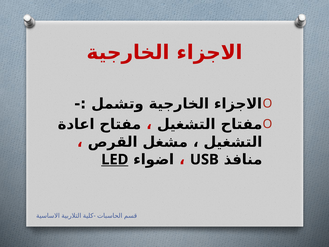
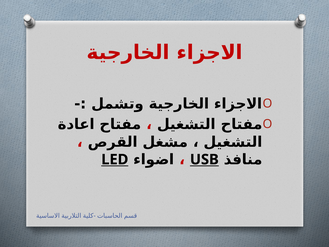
USB underline: none -> present
